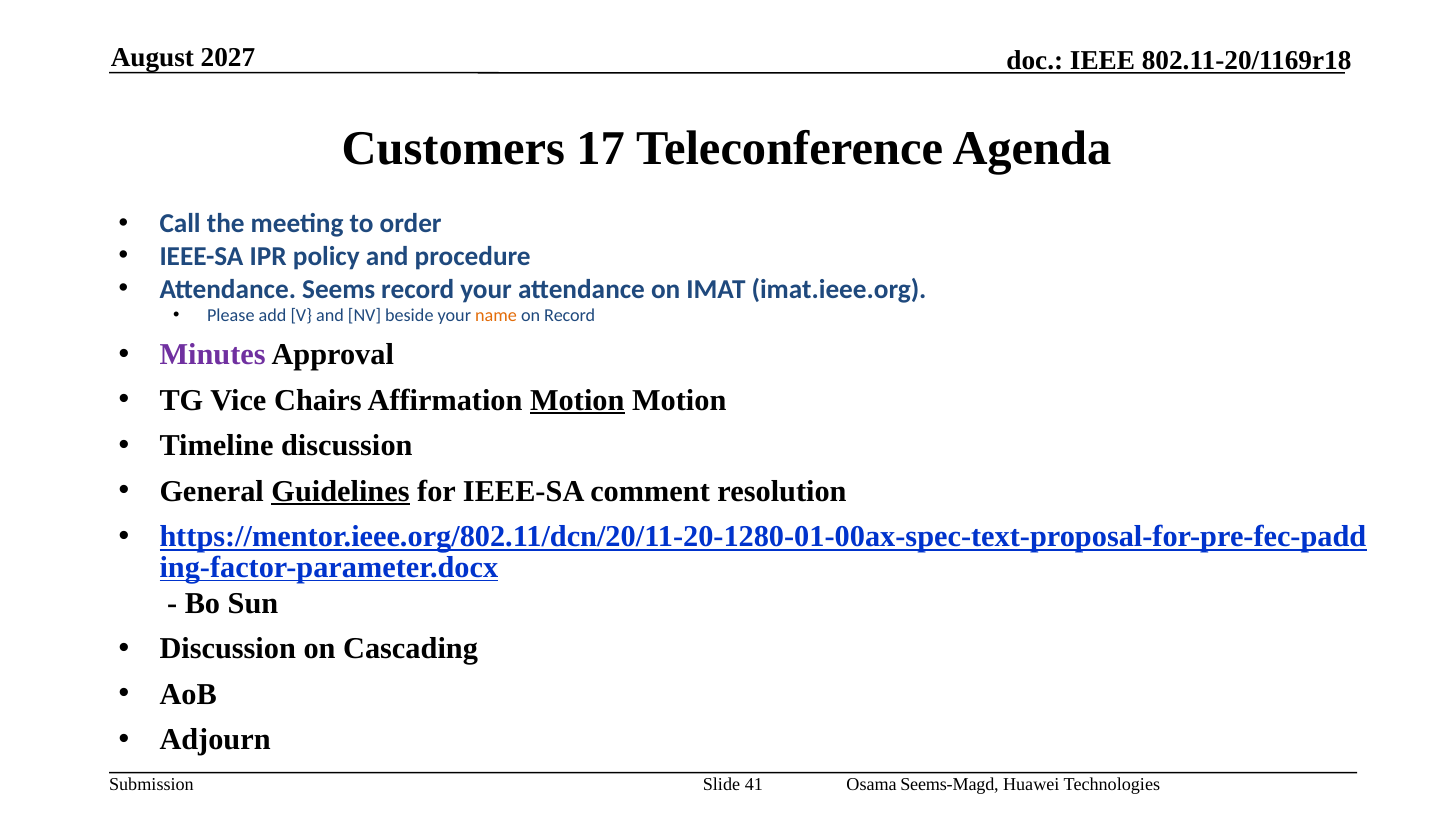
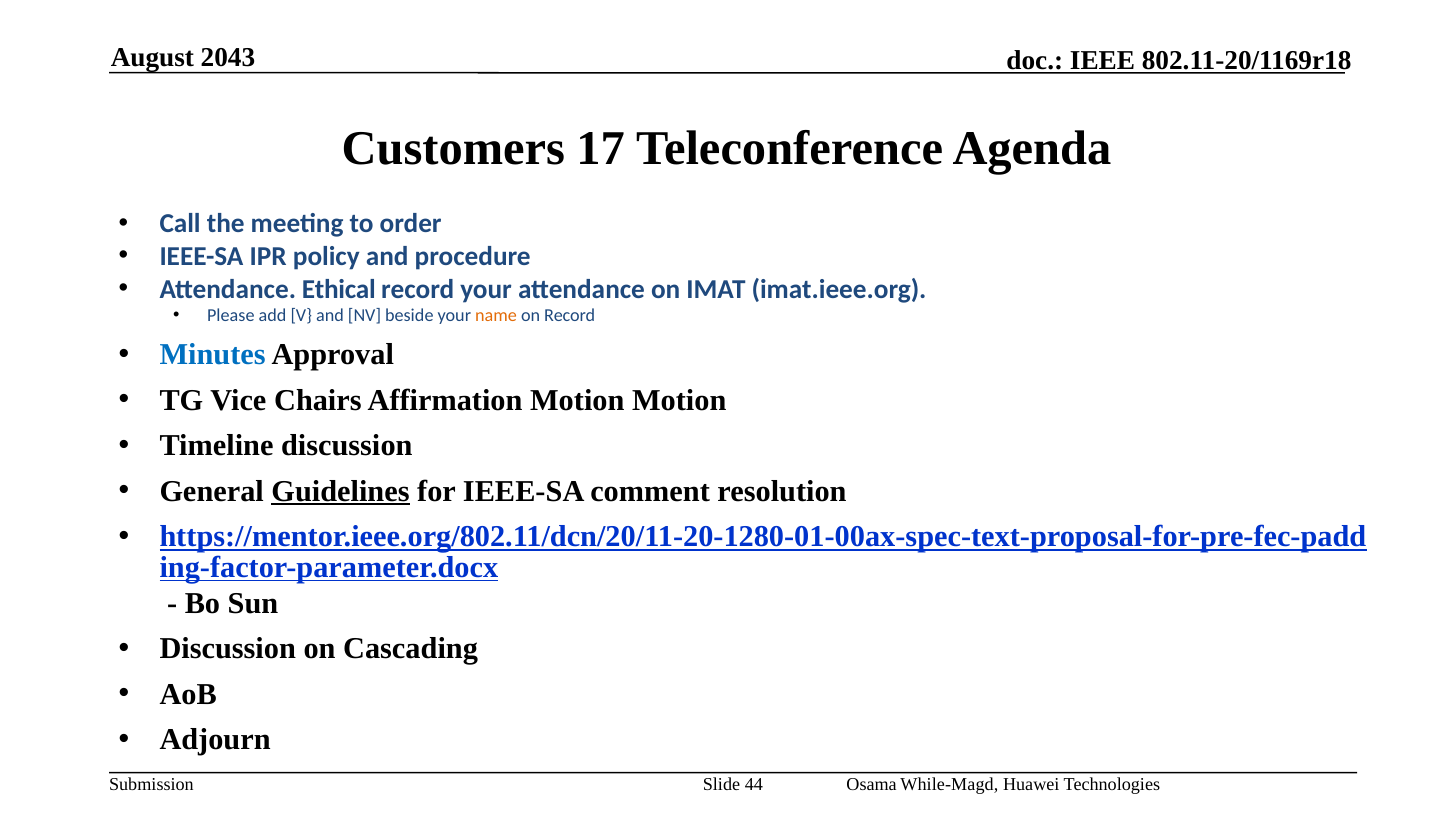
2027: 2027 -> 2043
Seems: Seems -> Ethical
Minutes colour: purple -> blue
Motion at (577, 400) underline: present -> none
41: 41 -> 44
Seems-Magd: Seems-Magd -> While-Magd
